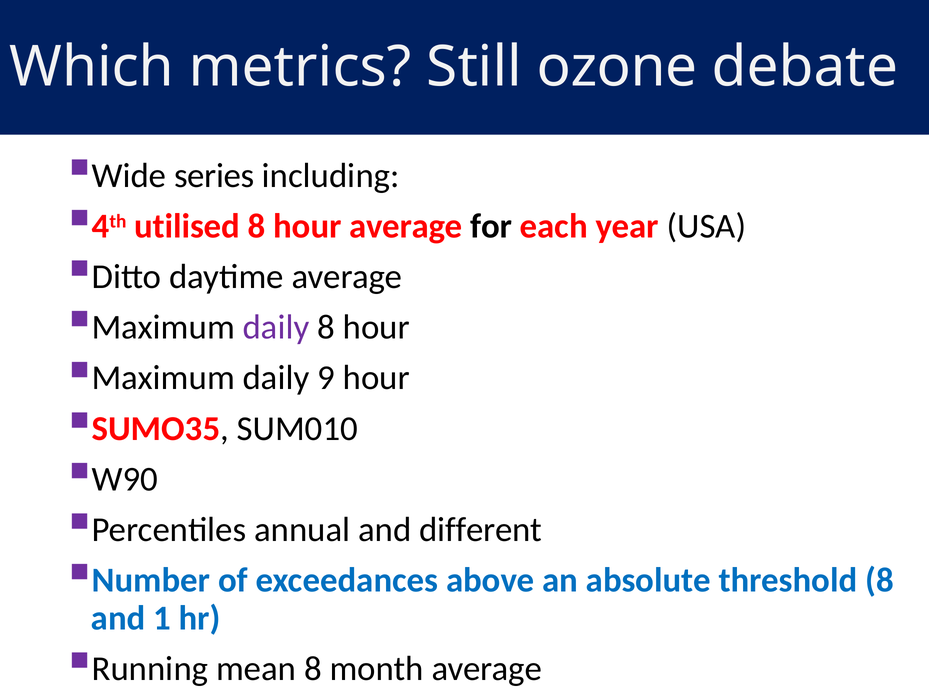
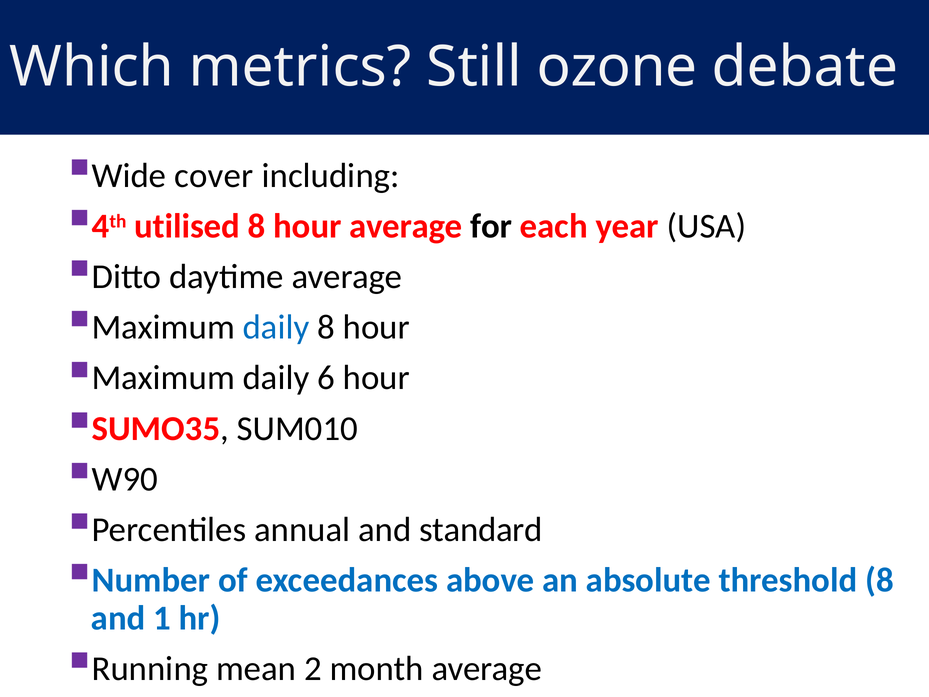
series: series -> cover
daily at (276, 327) colour: purple -> blue
9: 9 -> 6
different: different -> standard
mean 8: 8 -> 2
